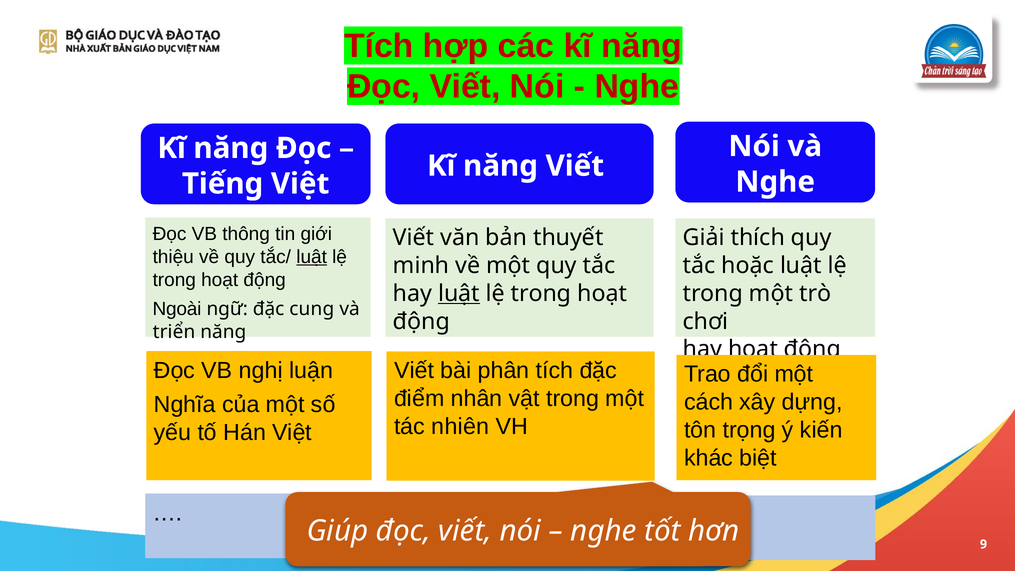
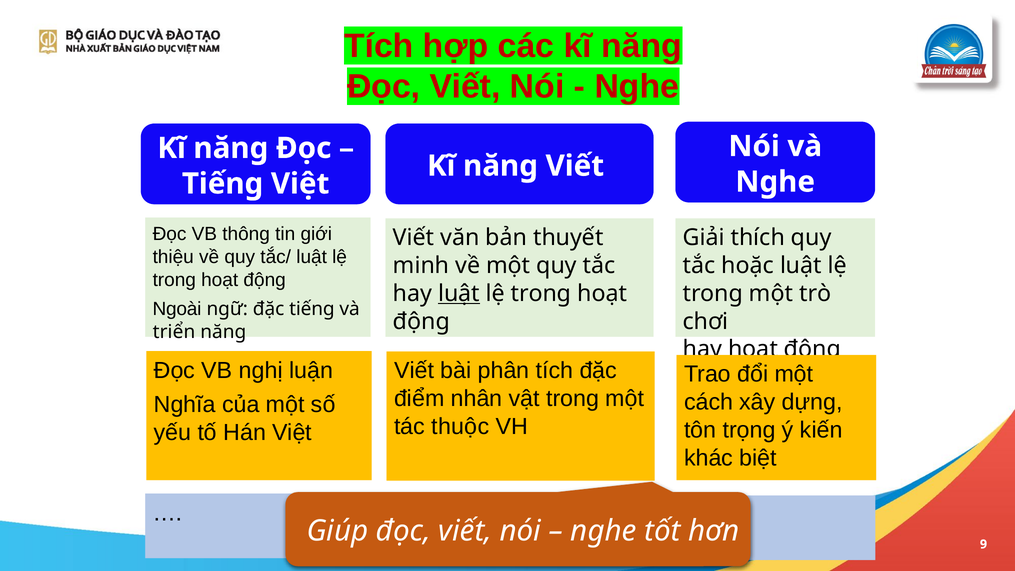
luật at (312, 257) underline: present -> none
đặc cung: cung -> tiếng
nhiên: nhiên -> thuộc
